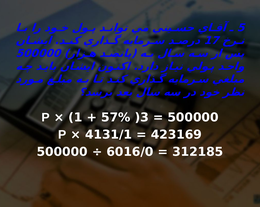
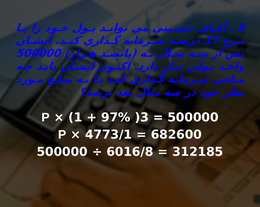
57%: 57% -> 97%
4131/1: 4131/1 -> 4773/1
423169: 423169 -> 682600
6016/0: 6016/0 -> 6016/8
